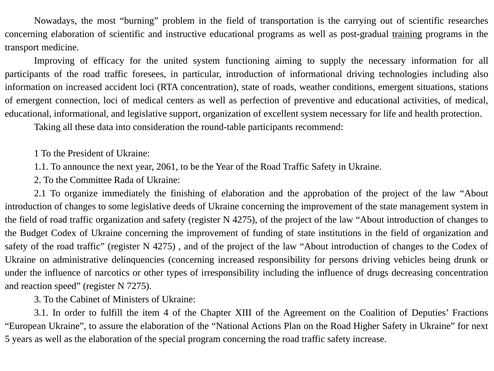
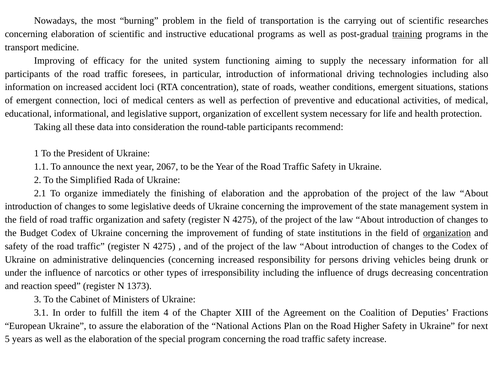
2061: 2061 -> 2067
Committee: Committee -> Simplified
organization at (447, 233) underline: none -> present
7275: 7275 -> 1373
